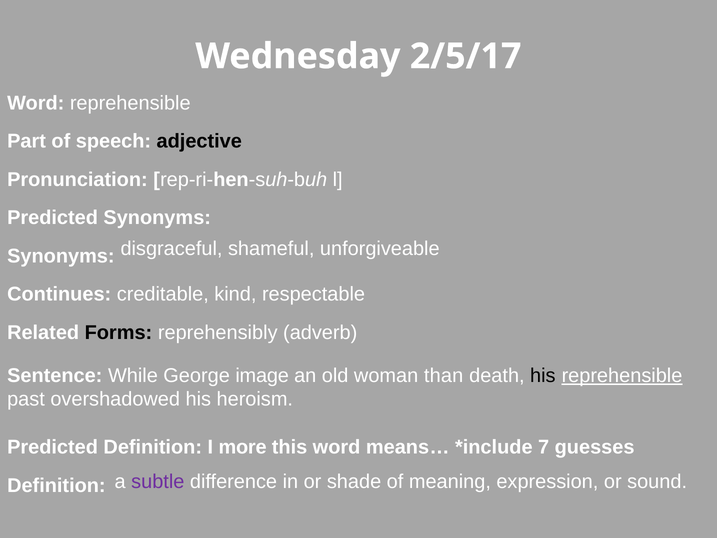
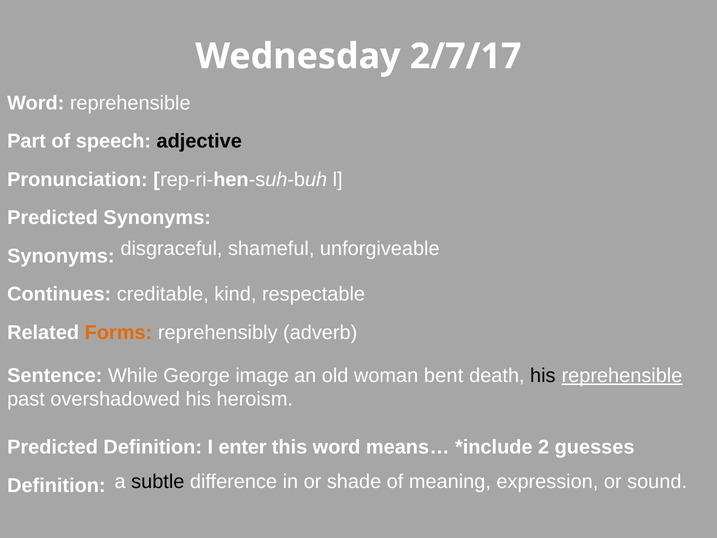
2/5/17: 2/5/17 -> 2/7/17
Forms colour: black -> orange
than: than -> bent
more: more -> enter
7: 7 -> 2
subtle colour: purple -> black
